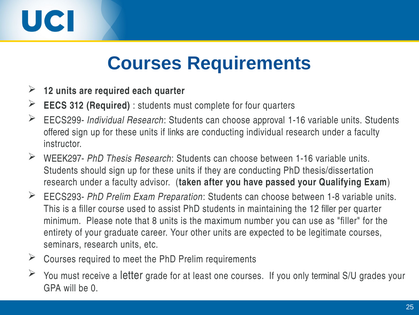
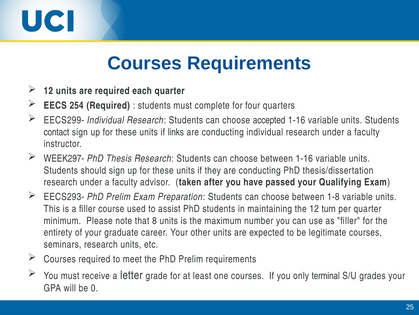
312: 312 -> 254
approval: approval -> accepted
offered: offered -> contact
12 filler: filler -> turn
